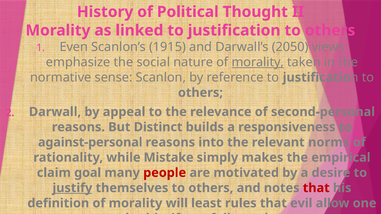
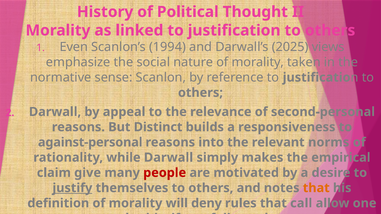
1915: 1915 -> 1994
2050: 2050 -> 2025
morality at (258, 62) underline: present -> none
while Mistake: Mistake -> Darwall
goal: goal -> give
that at (316, 188) colour: red -> orange
least: least -> deny
evil: evil -> call
